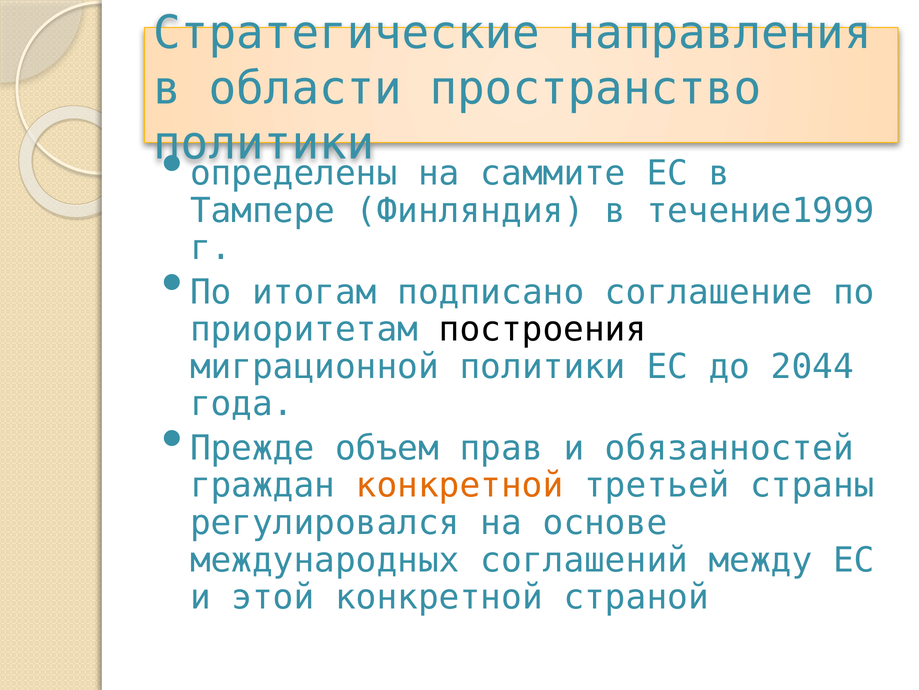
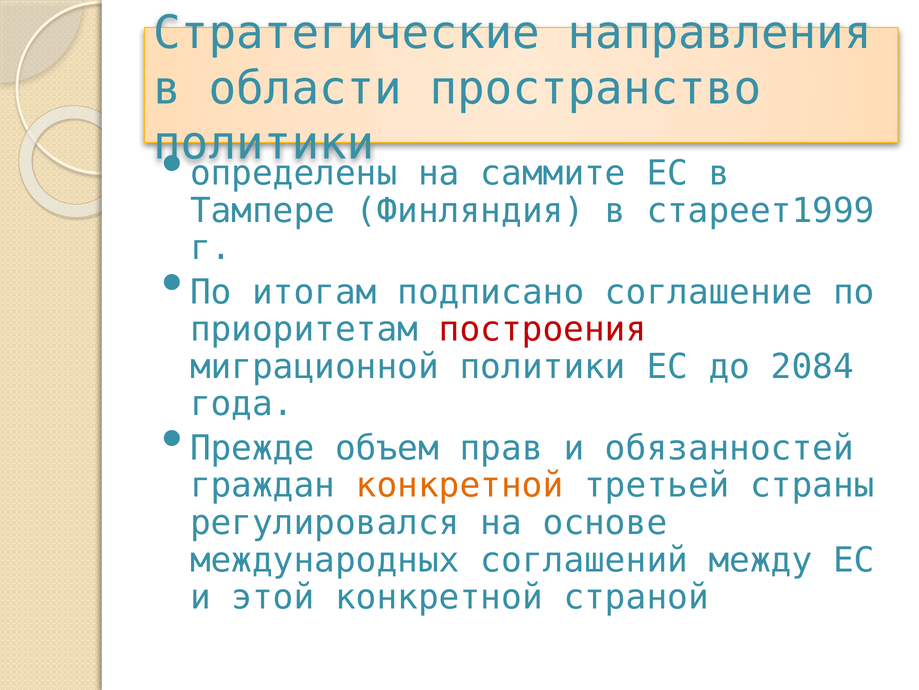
течение1999: течение1999 -> стареет1999
построения colour: black -> red
2044: 2044 -> 2084
